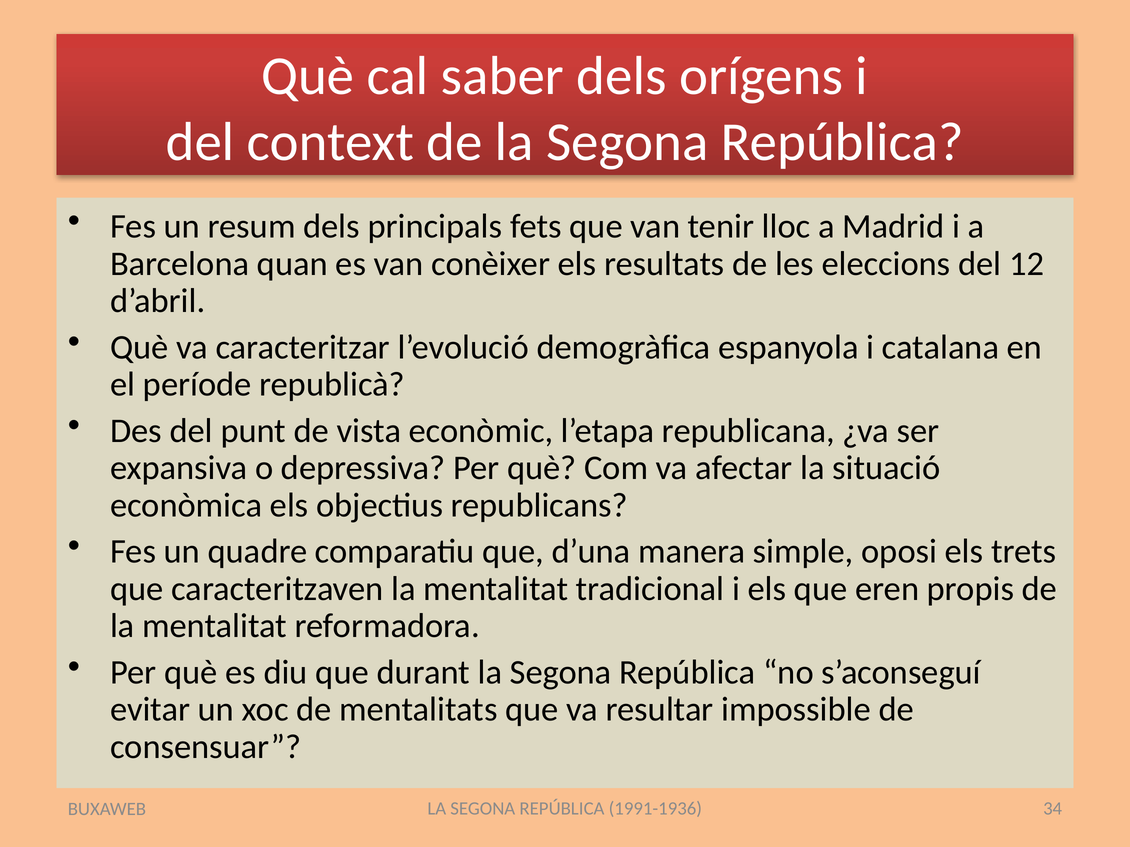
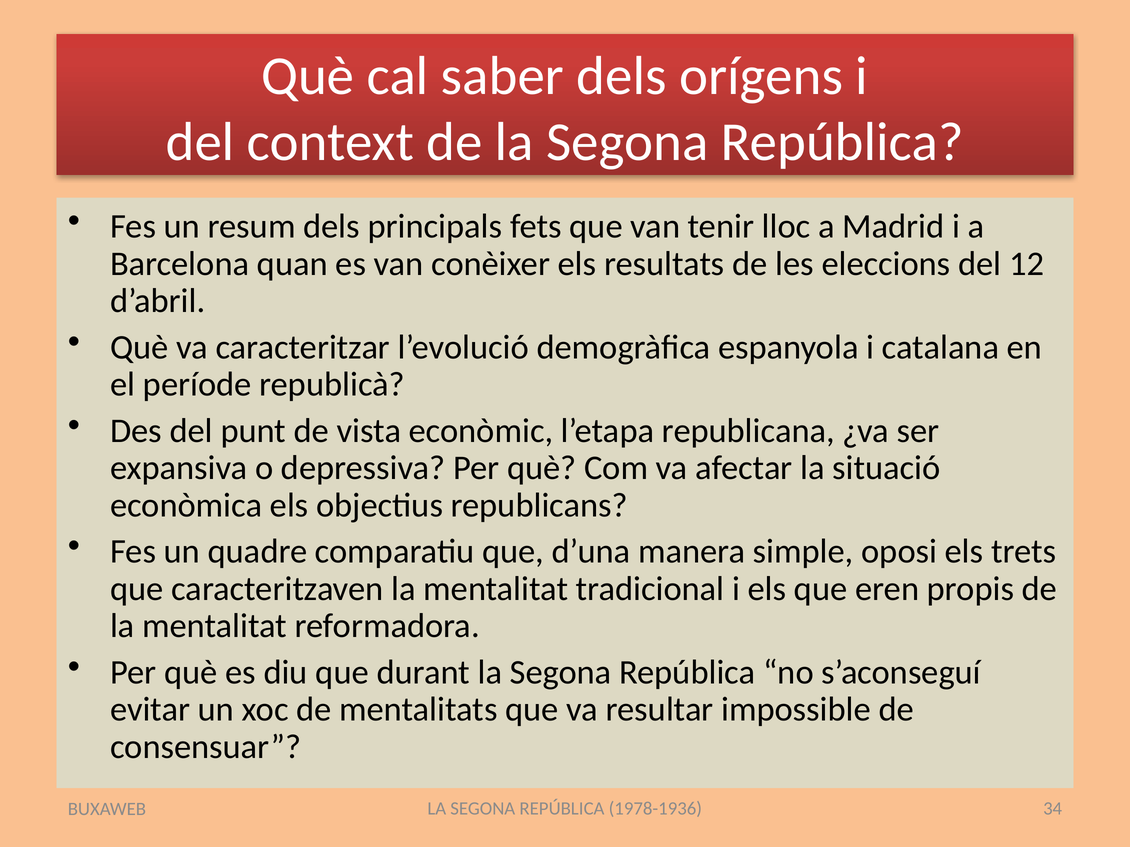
1991-1936: 1991-1936 -> 1978-1936
